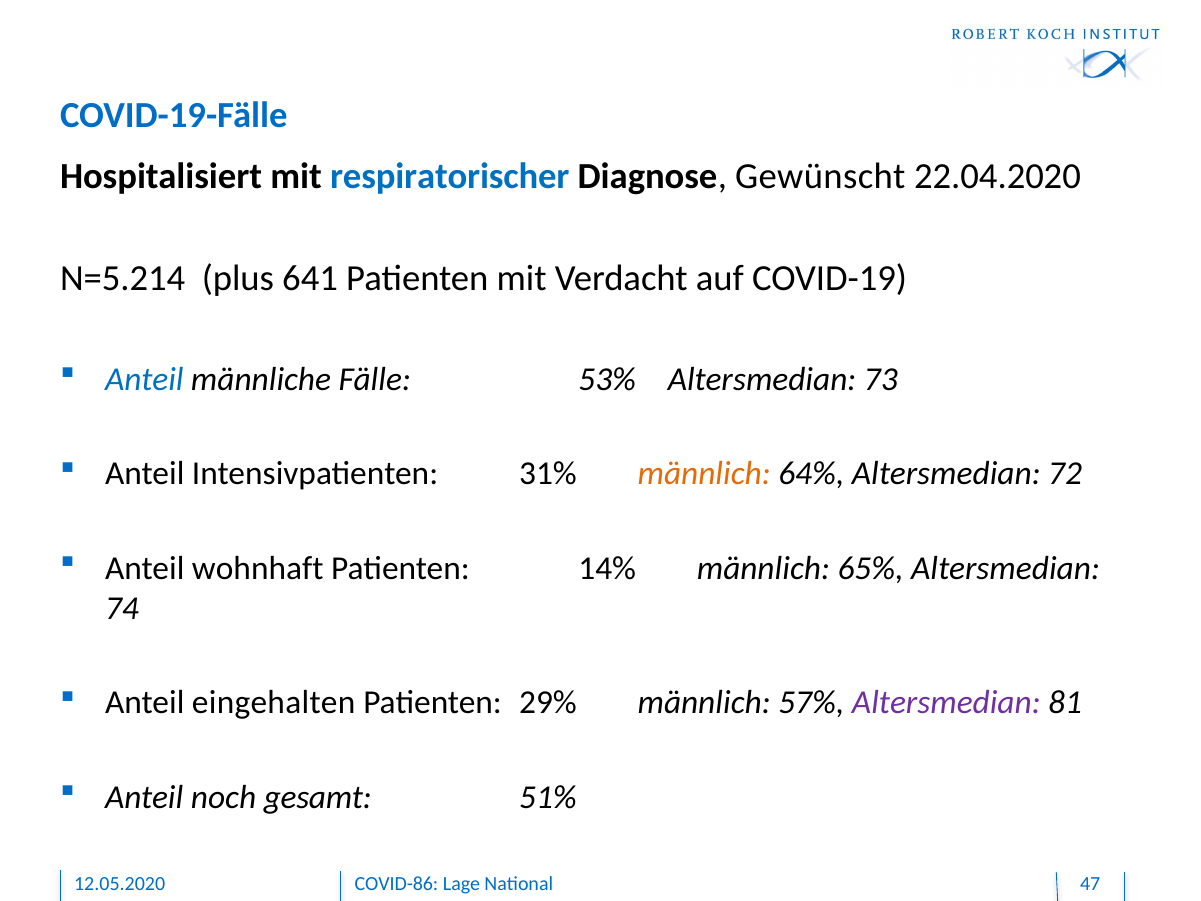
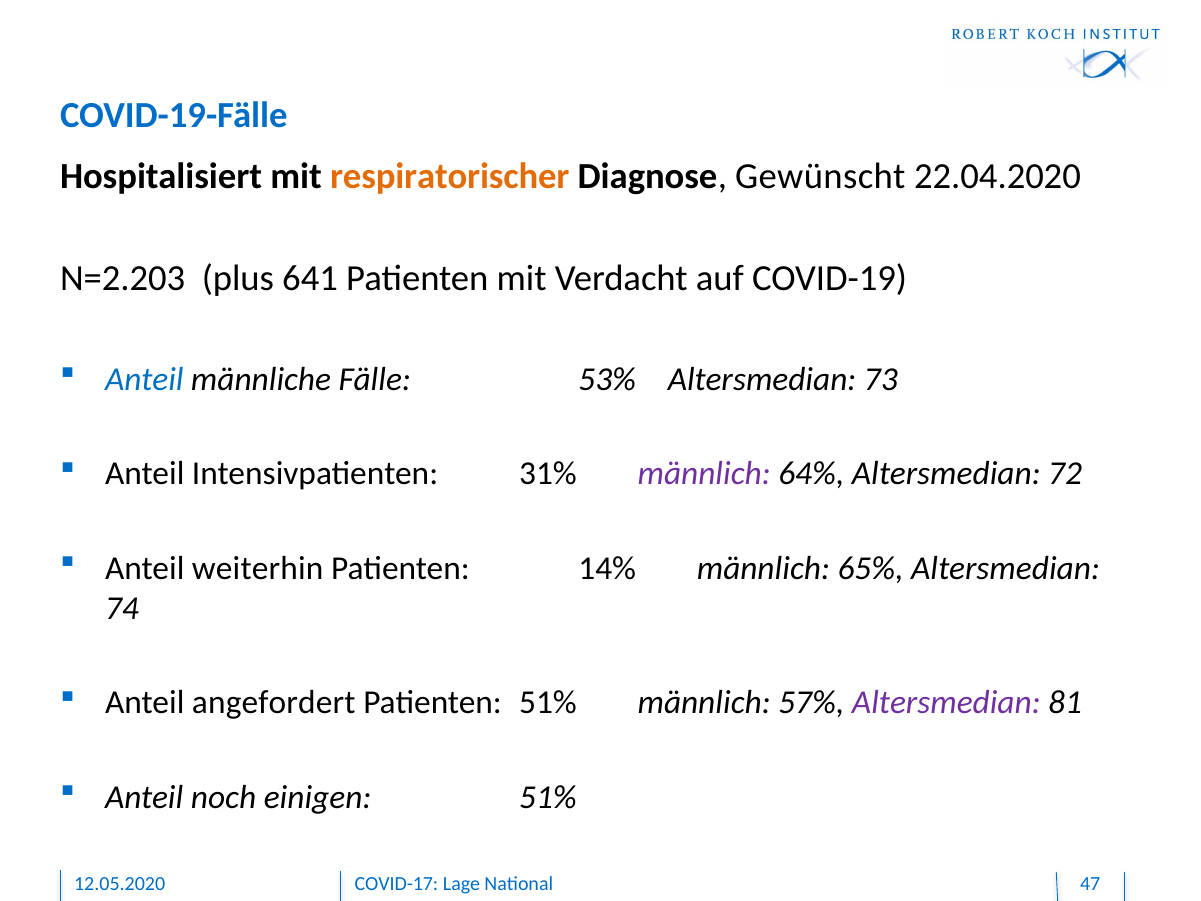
respiratorischer colour: blue -> orange
N=5.214: N=5.214 -> N=2.203
männlich at (704, 473) colour: orange -> purple
wohnhaft: wohnhaft -> weiterhin
eingehalten: eingehalten -> angefordert
Patienten 29%: 29% -> 51%
gesamt: gesamt -> einigen
COVID-86: COVID-86 -> COVID-17
